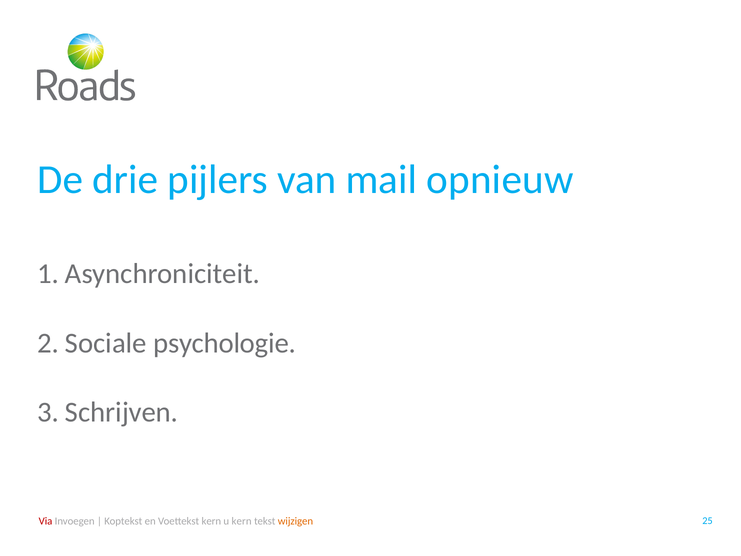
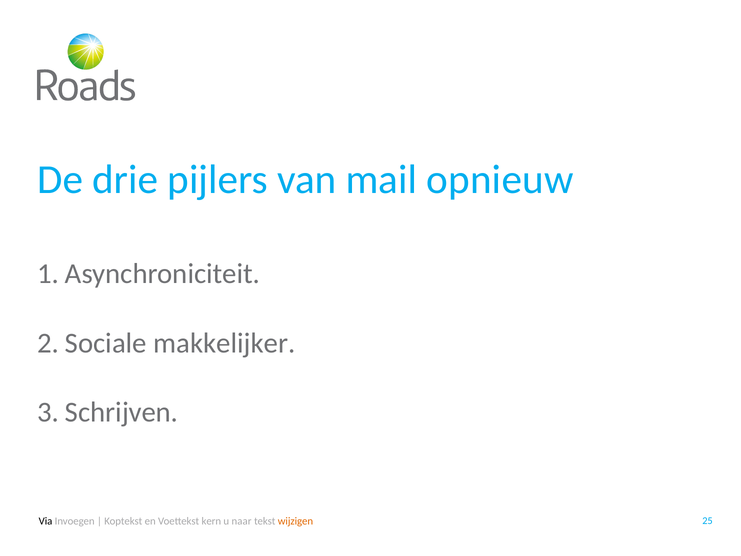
psychologie: psychologie -> makkelijker
Via colour: red -> black
u kern: kern -> naar
